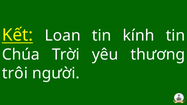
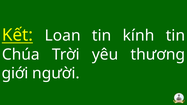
trôi: trôi -> giới
